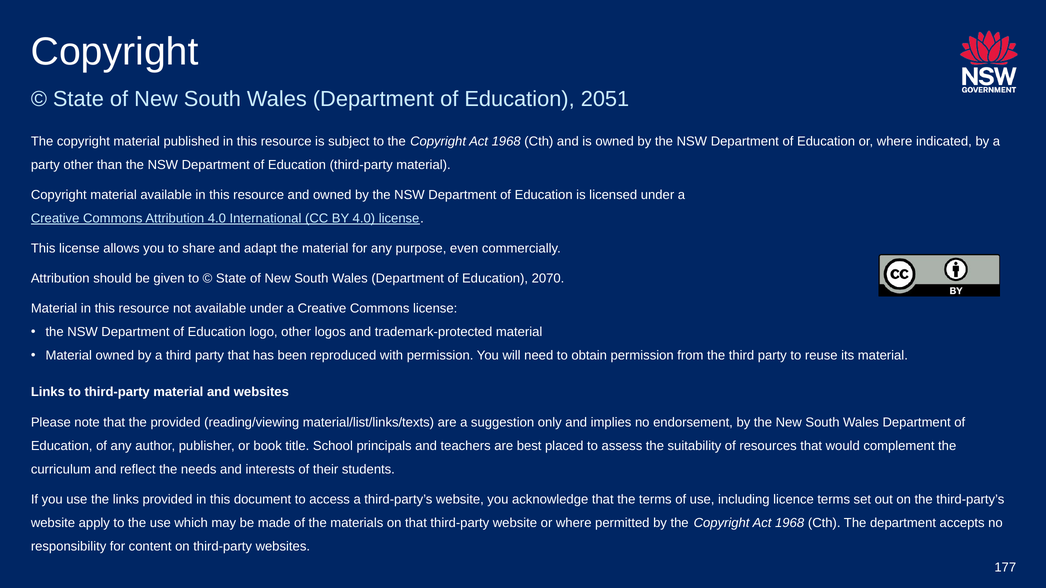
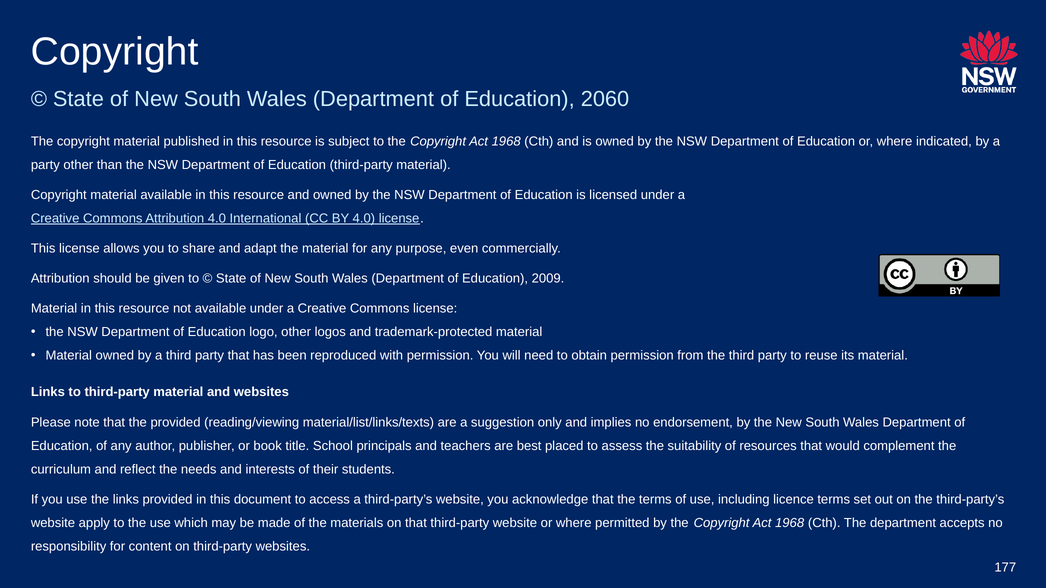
2051: 2051 -> 2060
2070: 2070 -> 2009
